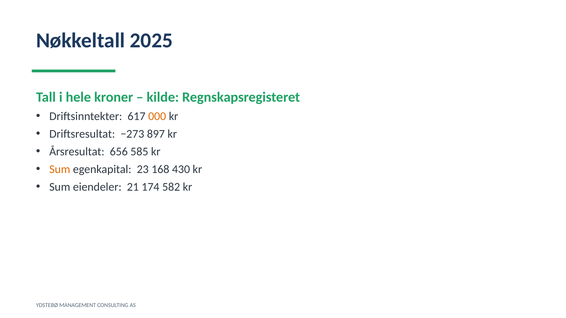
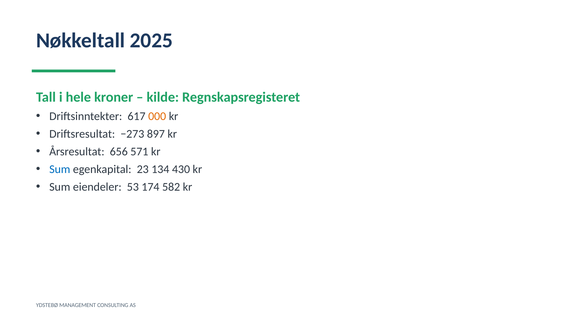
585: 585 -> 571
Sum at (60, 169) colour: orange -> blue
168: 168 -> 134
21: 21 -> 53
